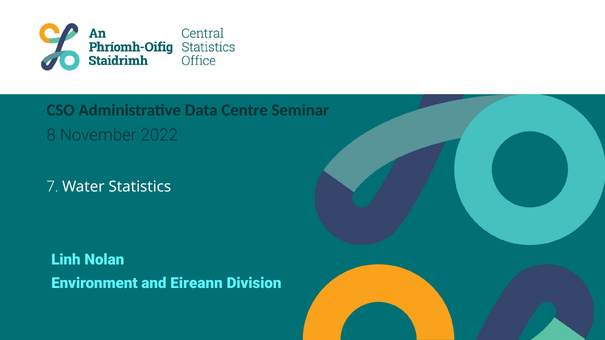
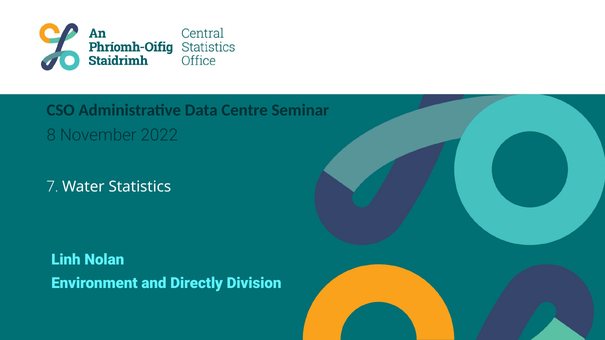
Eireann: Eireann -> Directly
